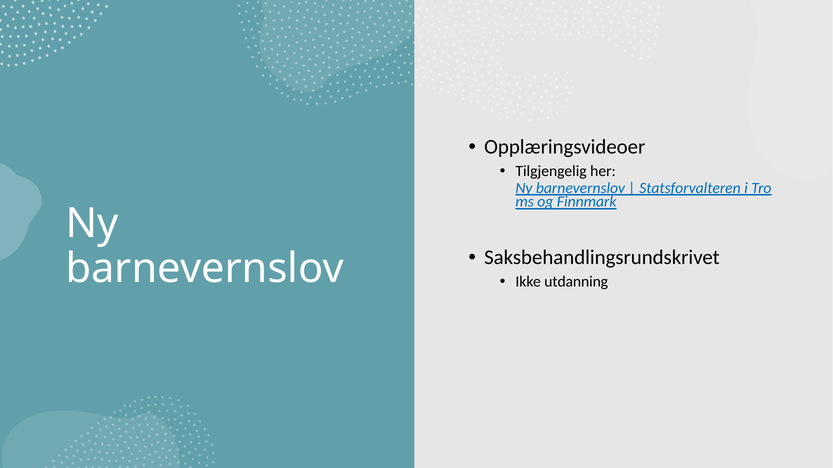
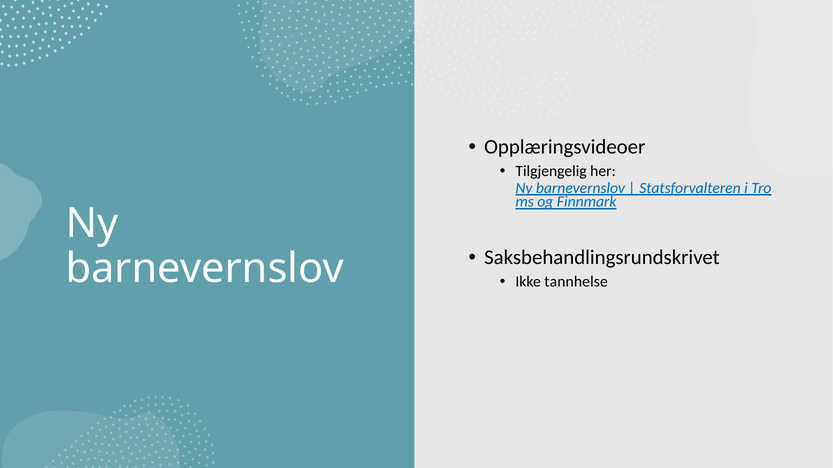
utdanning: utdanning -> tannhelse
